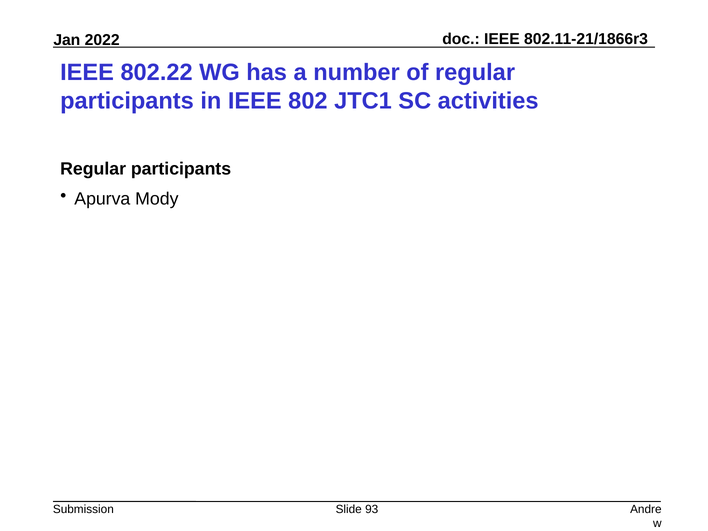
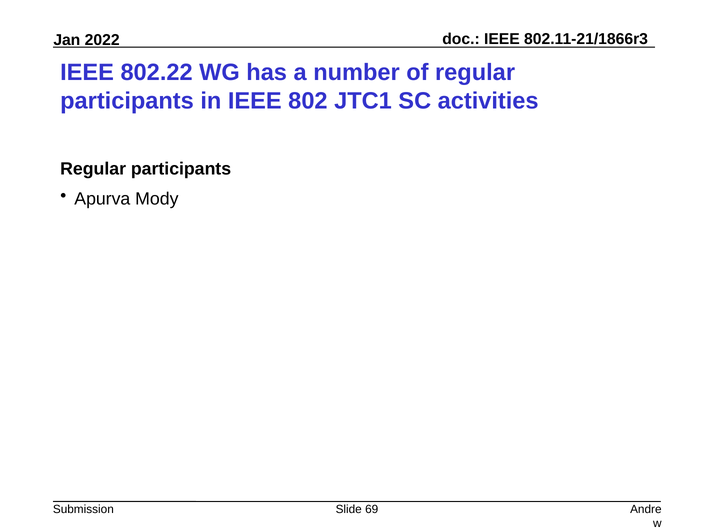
93: 93 -> 69
